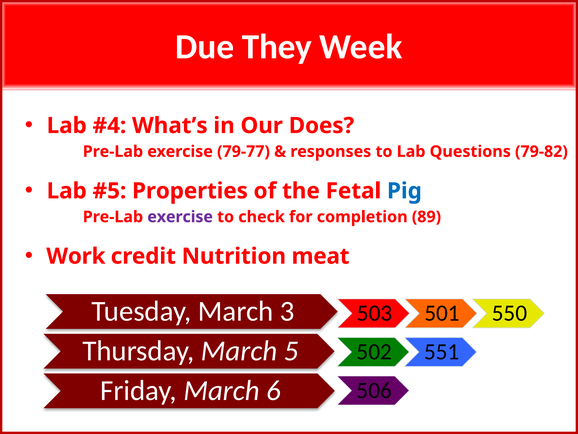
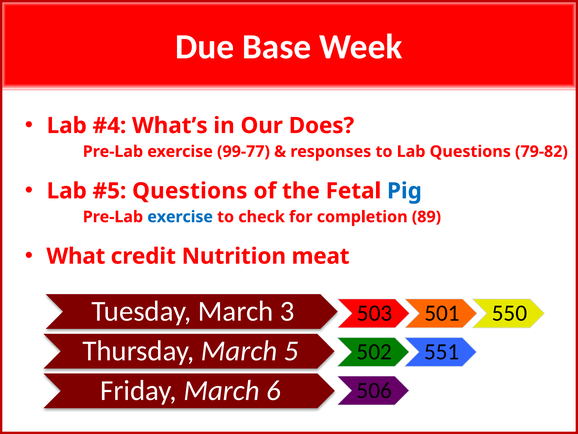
They: They -> Base
79-77: 79-77 -> 99-77
Properties at (190, 191): Properties -> Questions
exercise at (180, 217) colour: purple -> blue
Work: Work -> What
